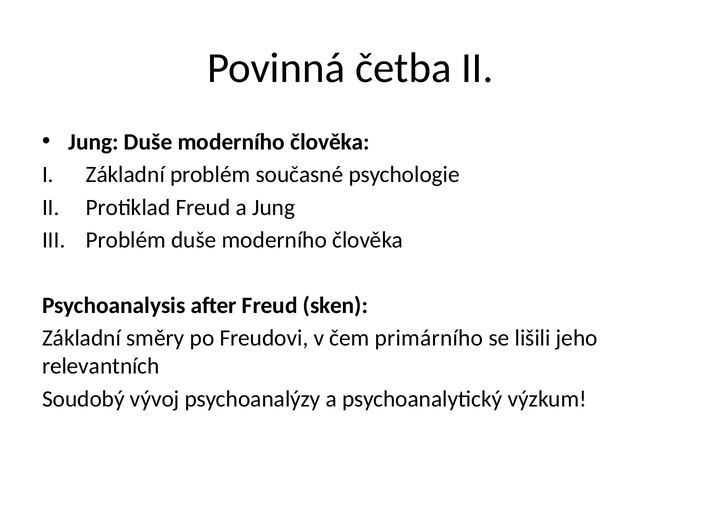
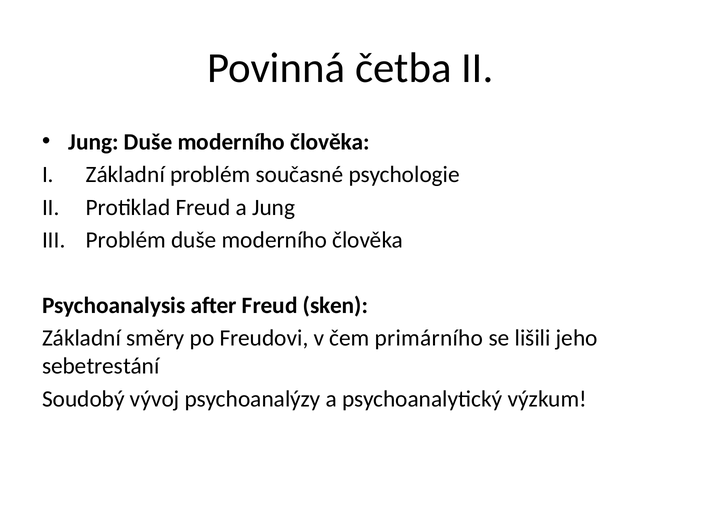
relevantních: relevantních -> sebetrestání
